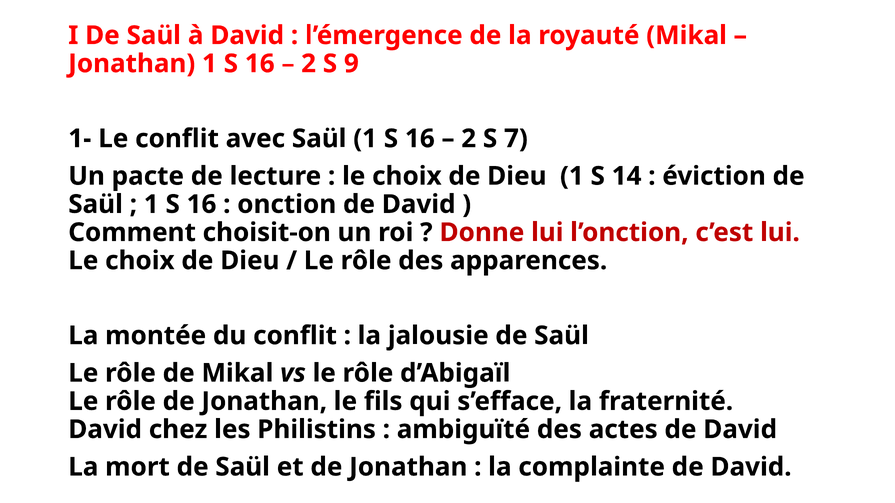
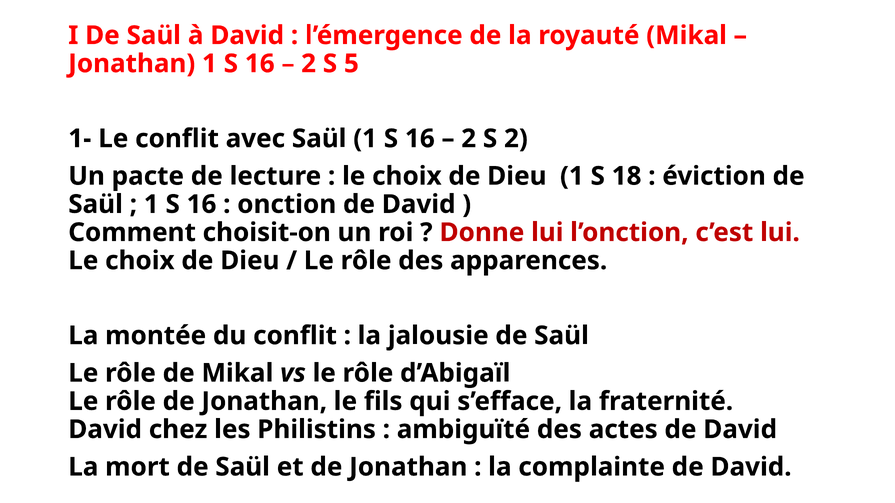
9: 9 -> 5
S 7: 7 -> 2
14: 14 -> 18
